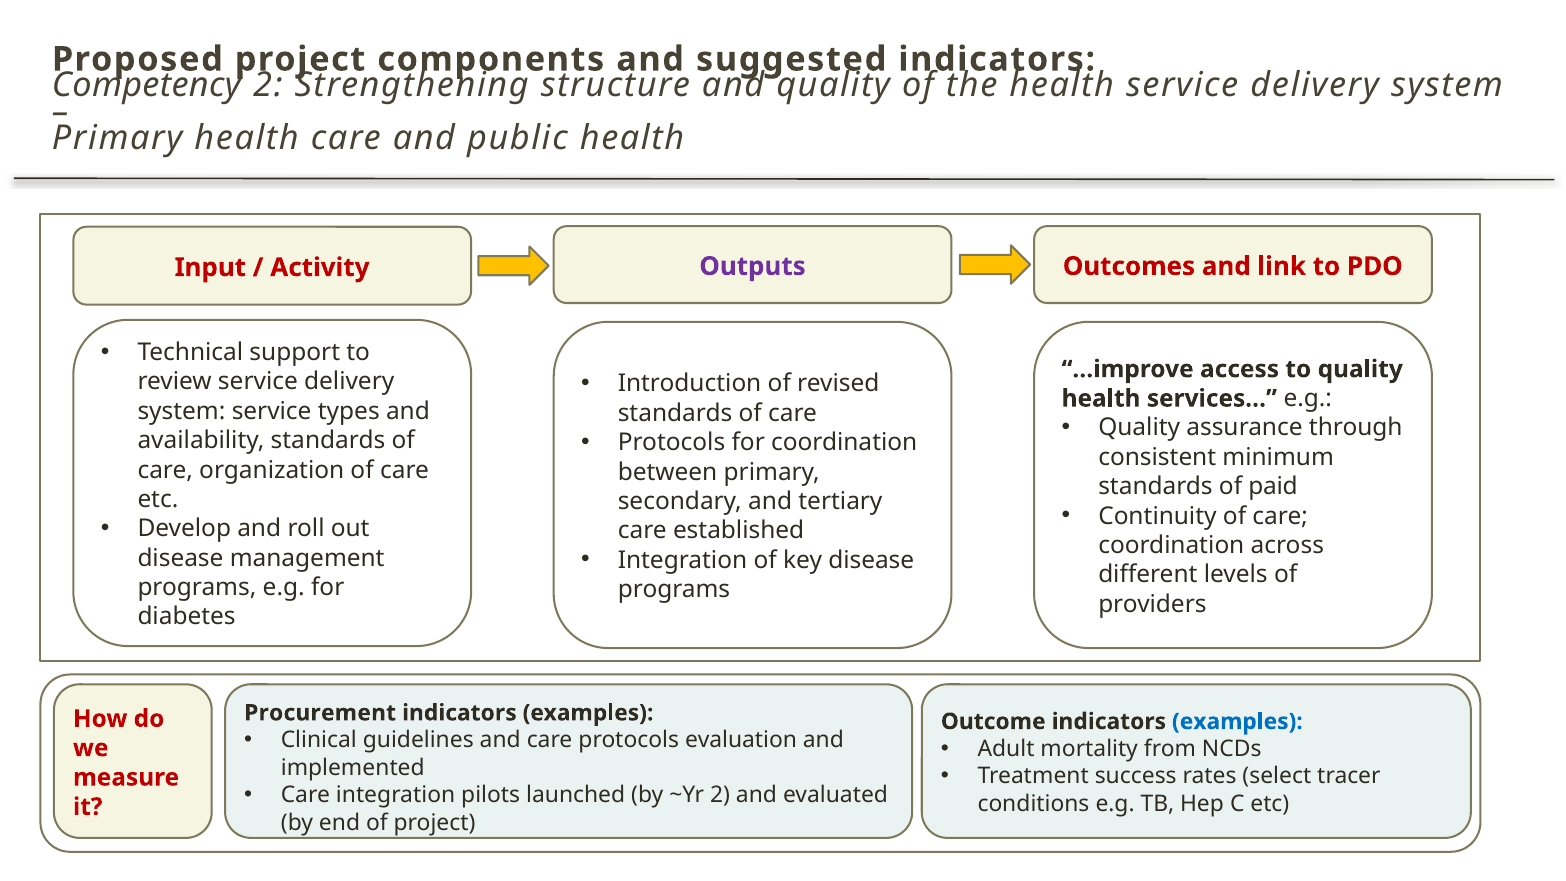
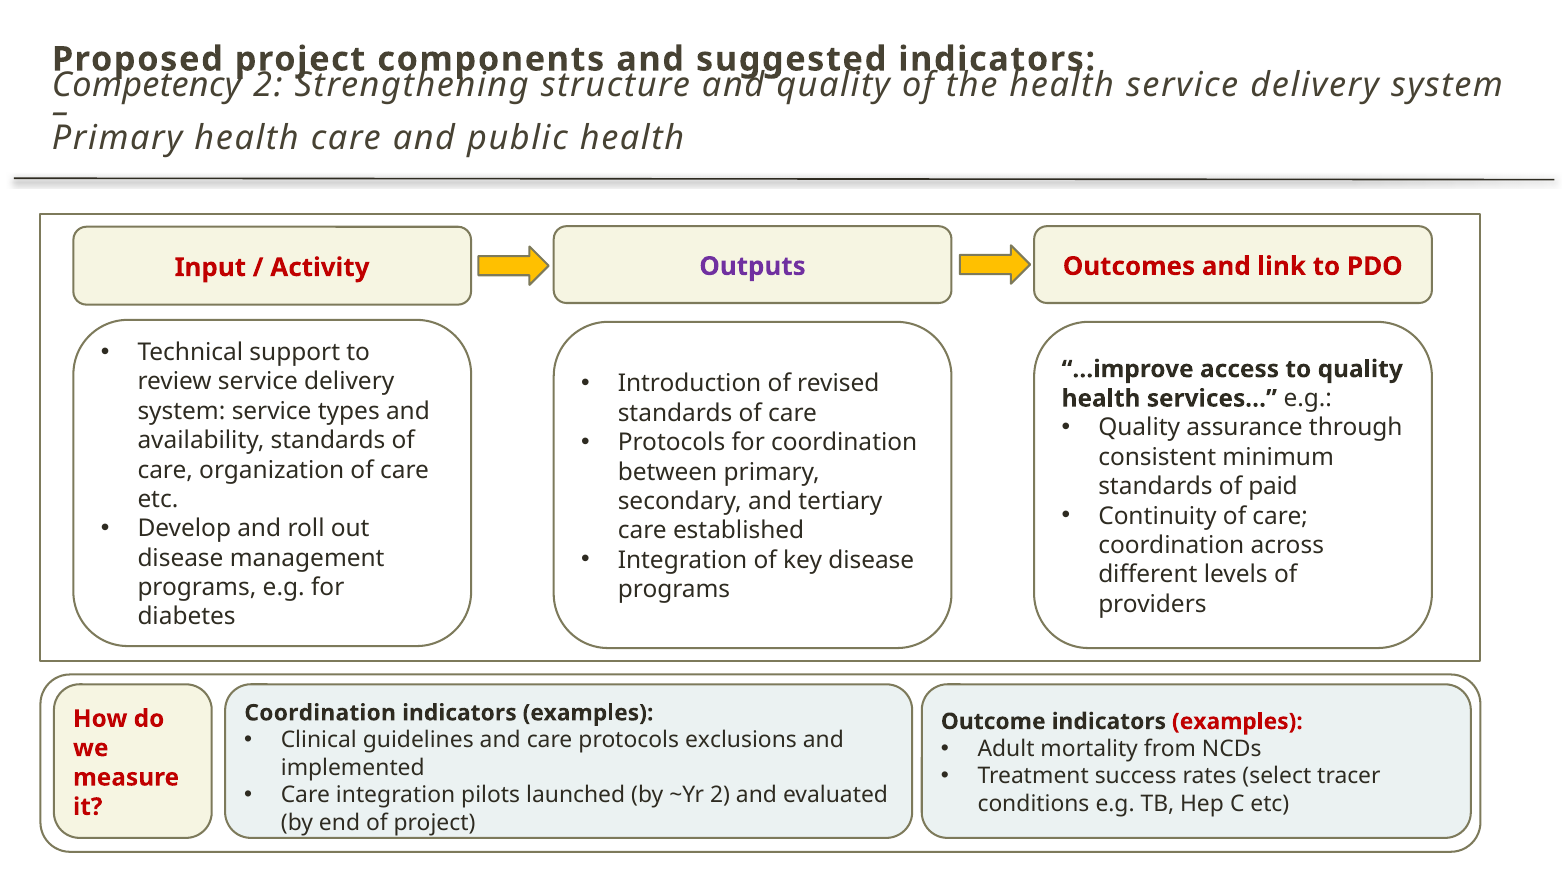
Procurement at (320, 713): Procurement -> Coordination
examples at (1237, 721) colour: blue -> red
evaluation: evaluation -> exclusions
